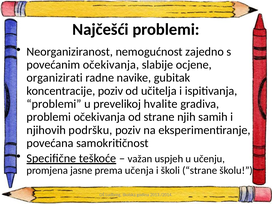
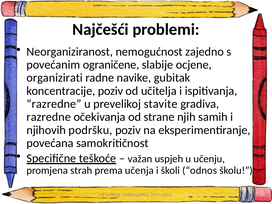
povećanim očekivanja: očekivanja -> ograničene
problemi at (54, 104): problemi -> razredne
hvalite: hvalite -> stavite
problemi at (49, 117): problemi -> razredne
jasne: jasne -> strah
školi strane: strane -> odnos
